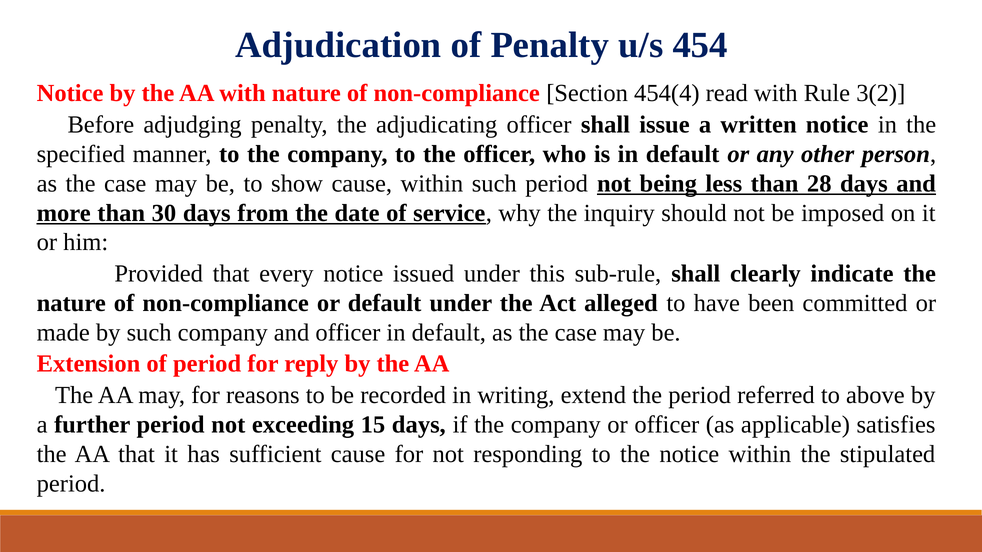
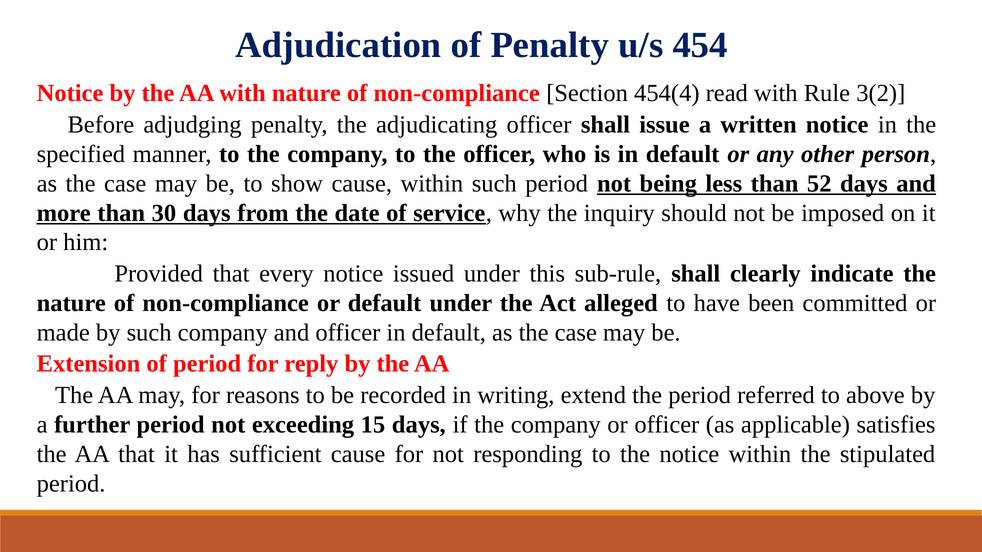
28: 28 -> 52
